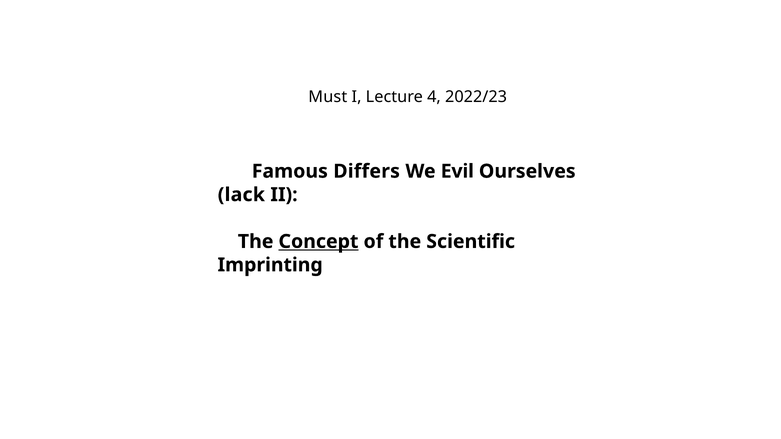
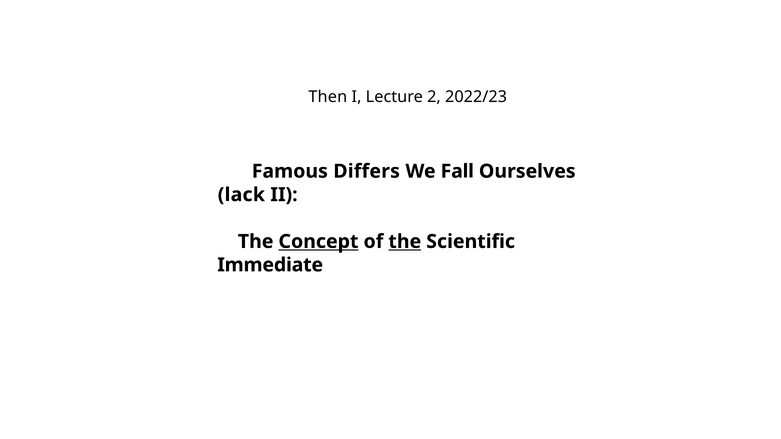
Must: Must -> Then
4: 4 -> 2
Evil: Evil -> Fall
the at (405, 242) underline: none -> present
Imprinting: Imprinting -> Immediate
